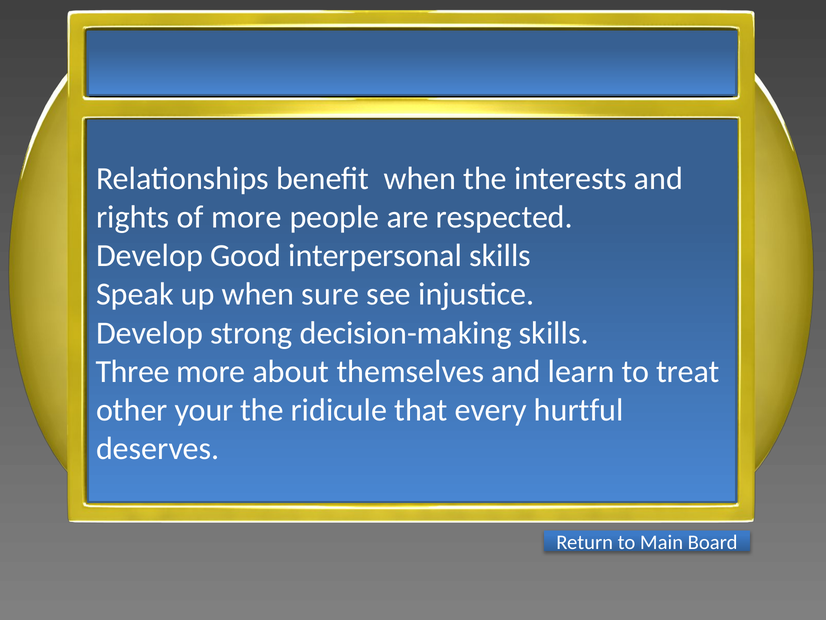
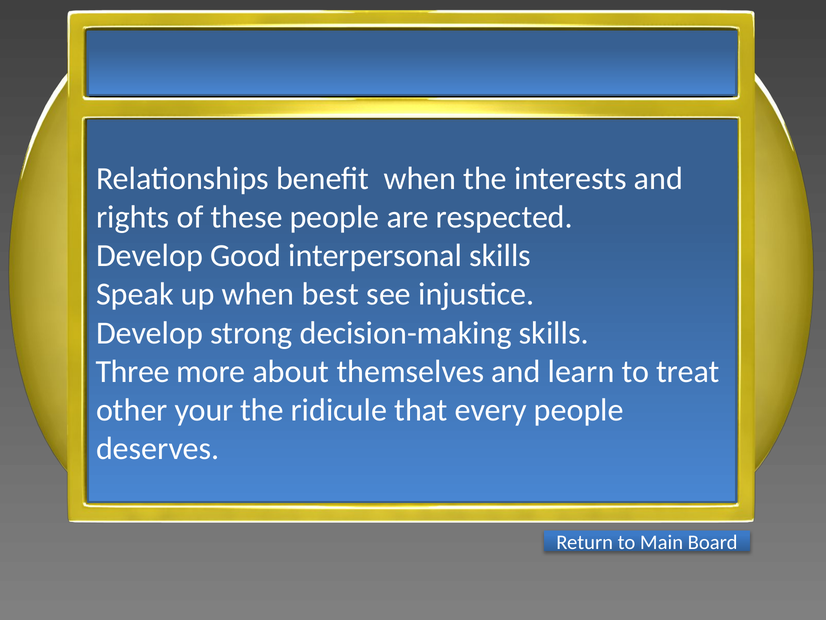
of more: more -> these
sure: sure -> best
every hurtful: hurtful -> people
